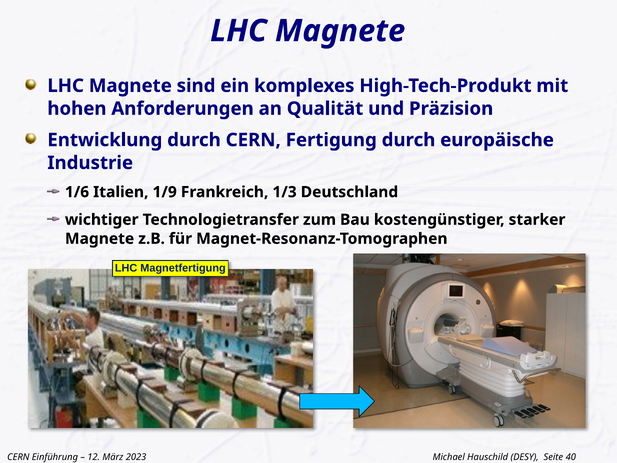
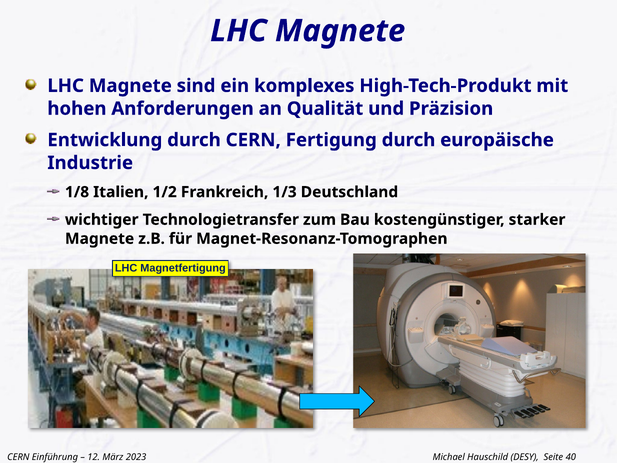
1/6: 1/6 -> 1/8
1/9: 1/9 -> 1/2
